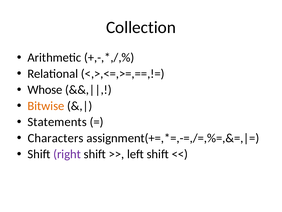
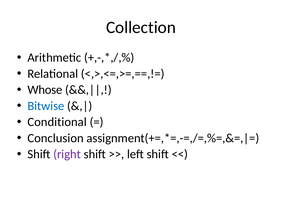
Bitwise colour: orange -> blue
Statements: Statements -> Conditional
Characters: Characters -> Conclusion
